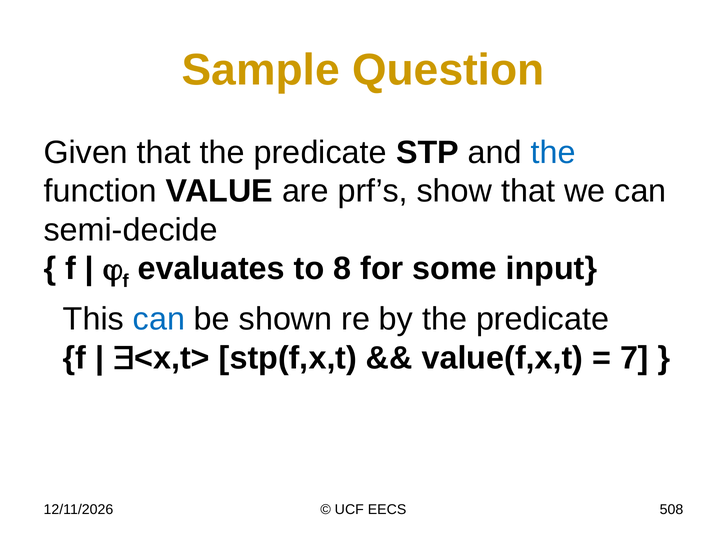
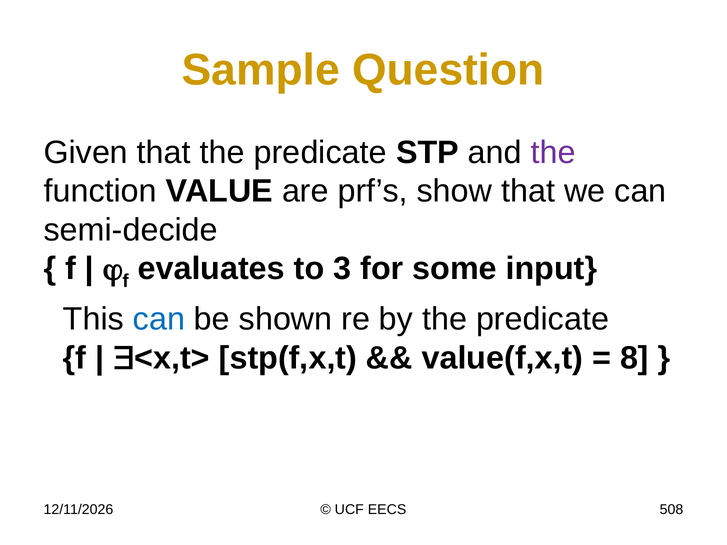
the at (553, 153) colour: blue -> purple
8: 8 -> 3
7: 7 -> 8
